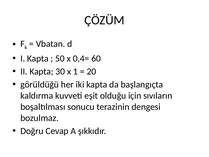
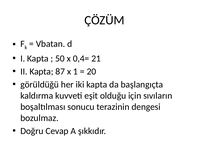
60: 60 -> 21
30: 30 -> 87
